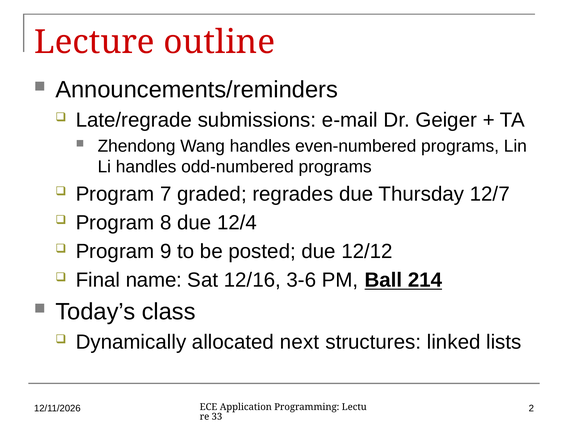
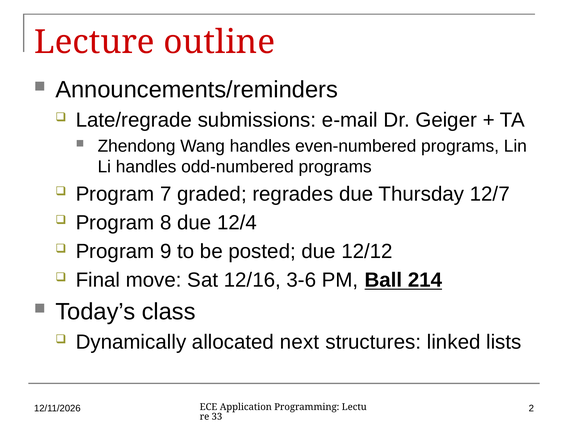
name: name -> move
